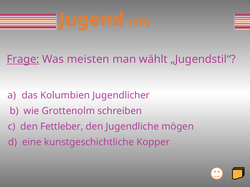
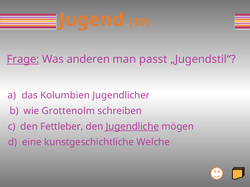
meisten: meisten -> anderen
wählt: wählt -> passt
Jugendliche underline: none -> present
Kopper: Kopper -> Welche
